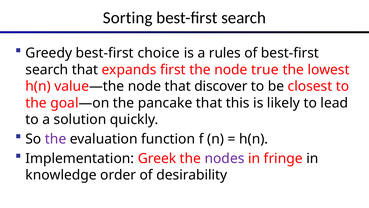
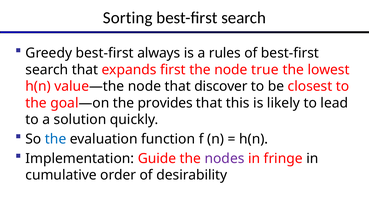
choice: choice -> always
pancake: pancake -> provides
the at (56, 139) colour: purple -> blue
Greek: Greek -> Guide
knowledge: knowledge -> cumulative
